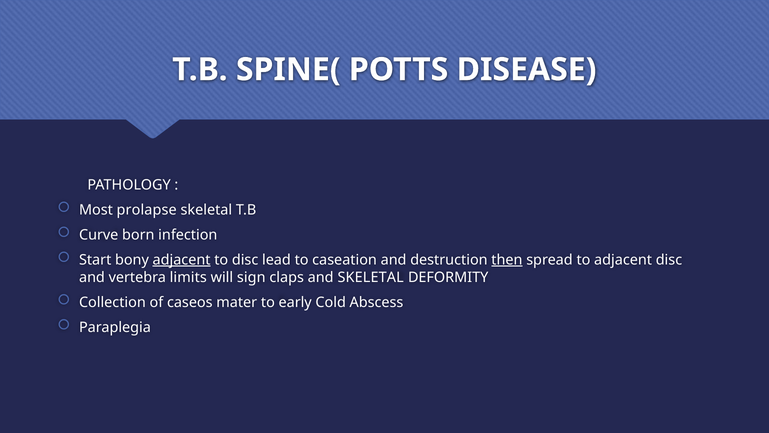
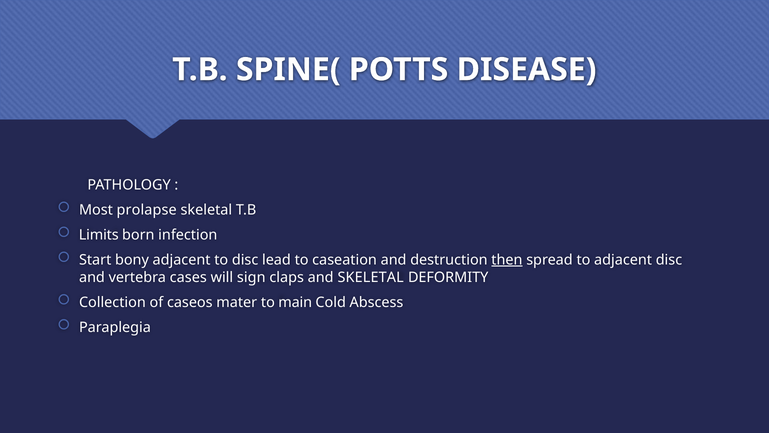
Curve: Curve -> Limits
adjacent at (182, 260) underline: present -> none
limits: limits -> cases
early: early -> main
